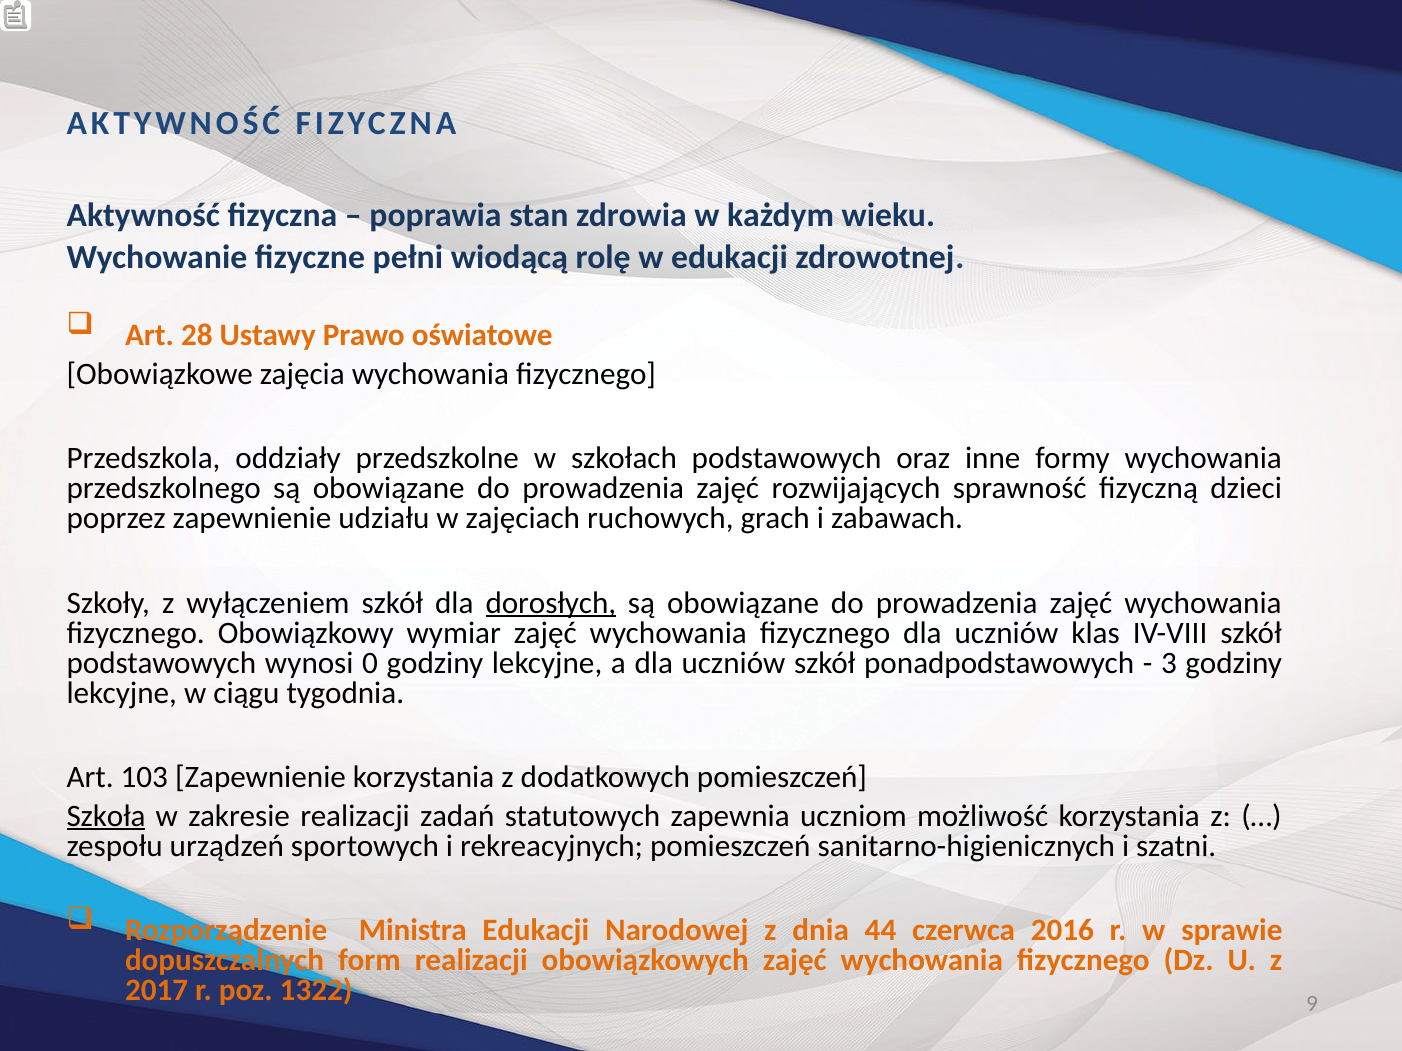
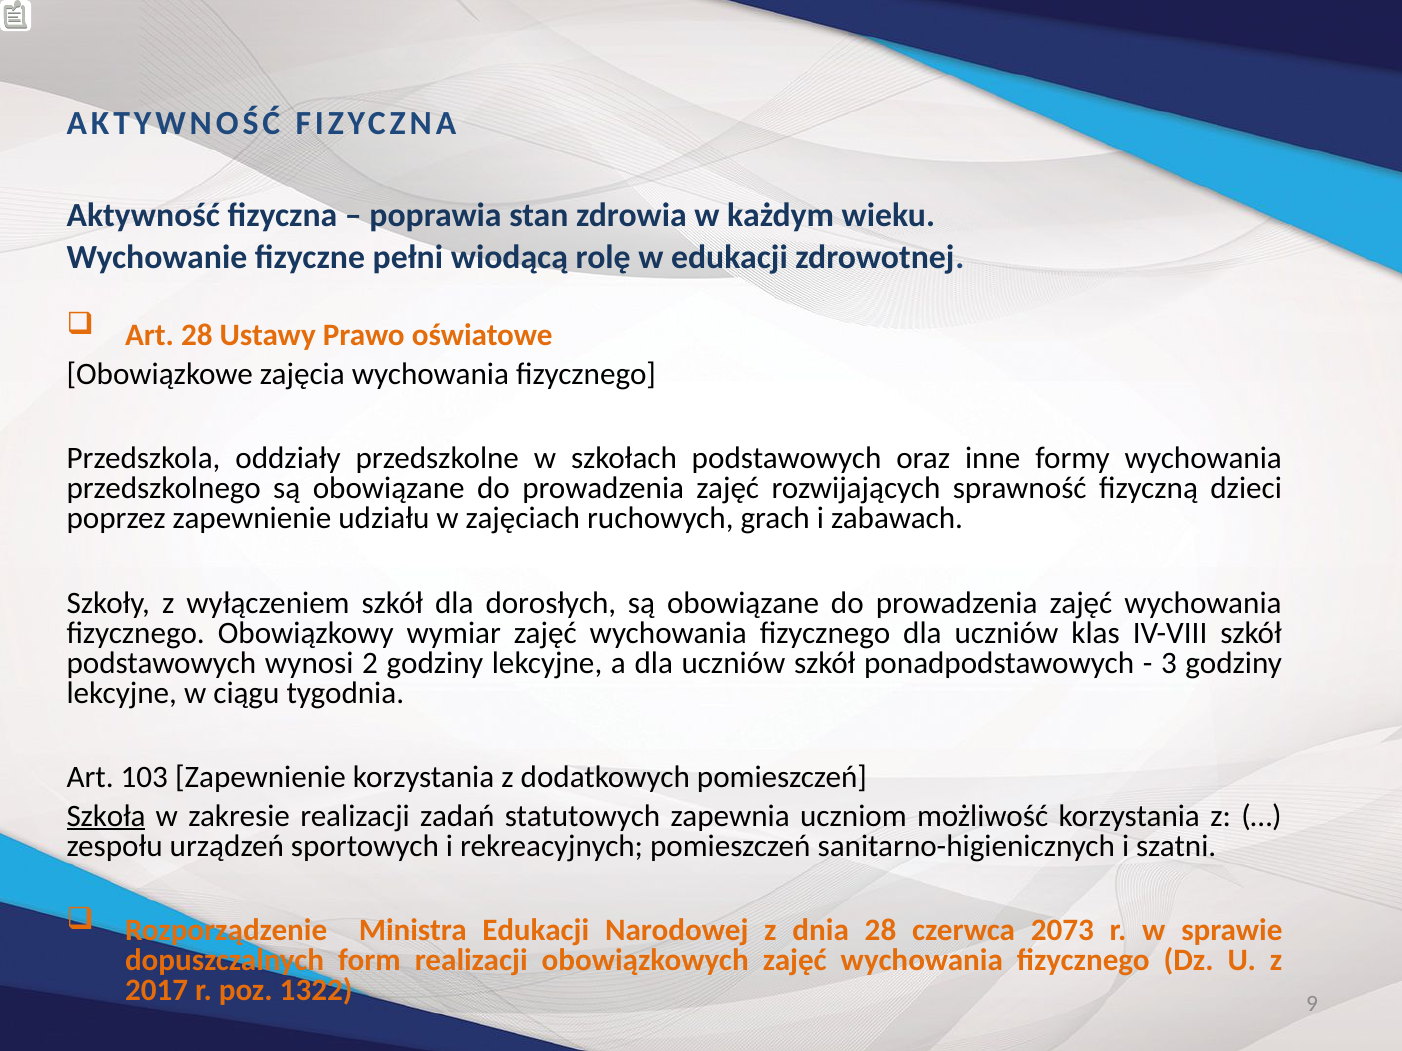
dorosłych underline: present -> none
0: 0 -> 2
dnia 44: 44 -> 28
2016: 2016 -> 2073
